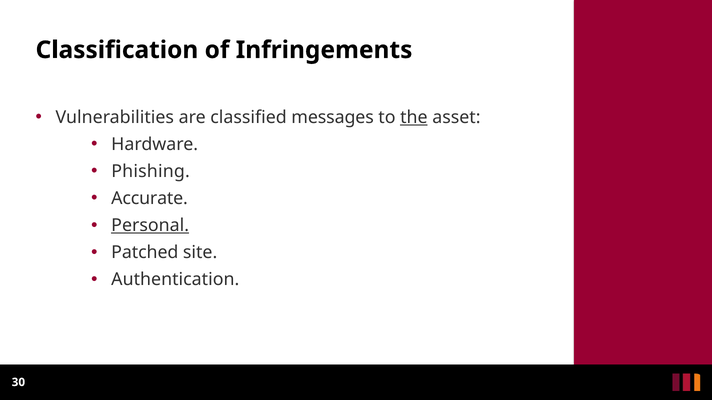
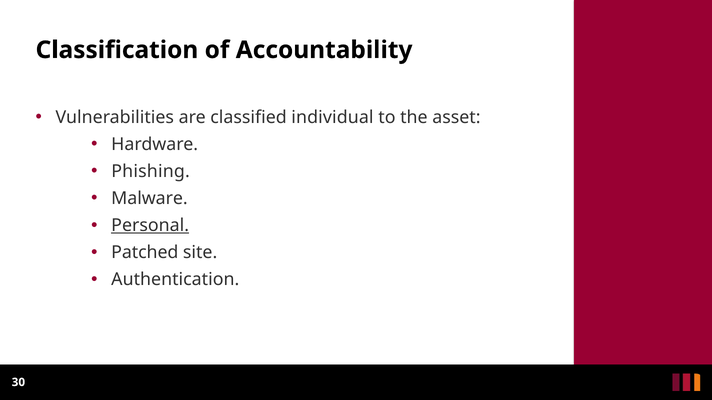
Infringements: Infringements -> Accountability
messages: messages -> individual
the underline: present -> none
Accurate: Accurate -> Malware
